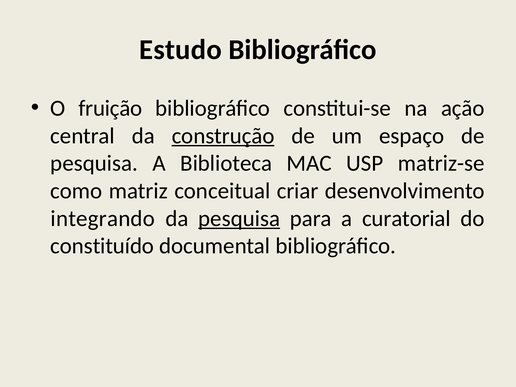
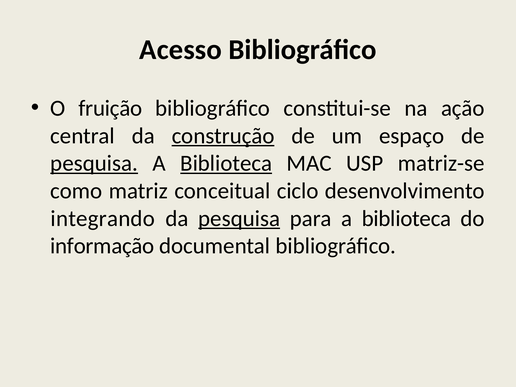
Estudo: Estudo -> Acesso
pesquisa at (94, 163) underline: none -> present
Biblioteca at (226, 163) underline: none -> present
criar: criar -> ciclo
para a curatorial: curatorial -> biblioteca
constituído: constituído -> informação
